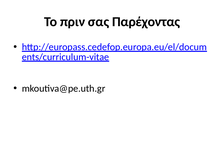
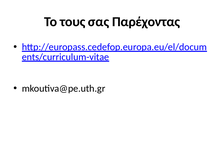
πριν: πριν -> τους
